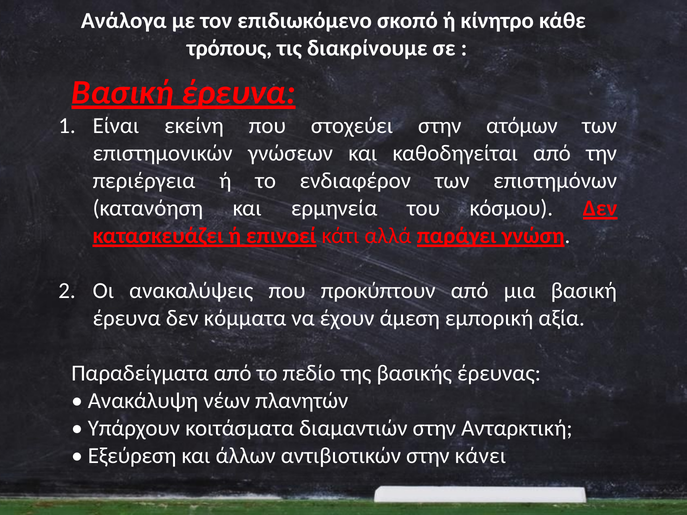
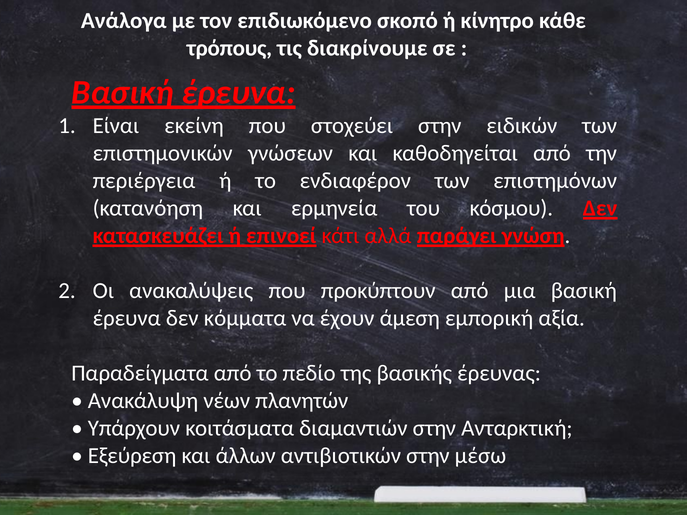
ατόμων: ατόμων -> ειδικών
κάνει: κάνει -> μέσω
